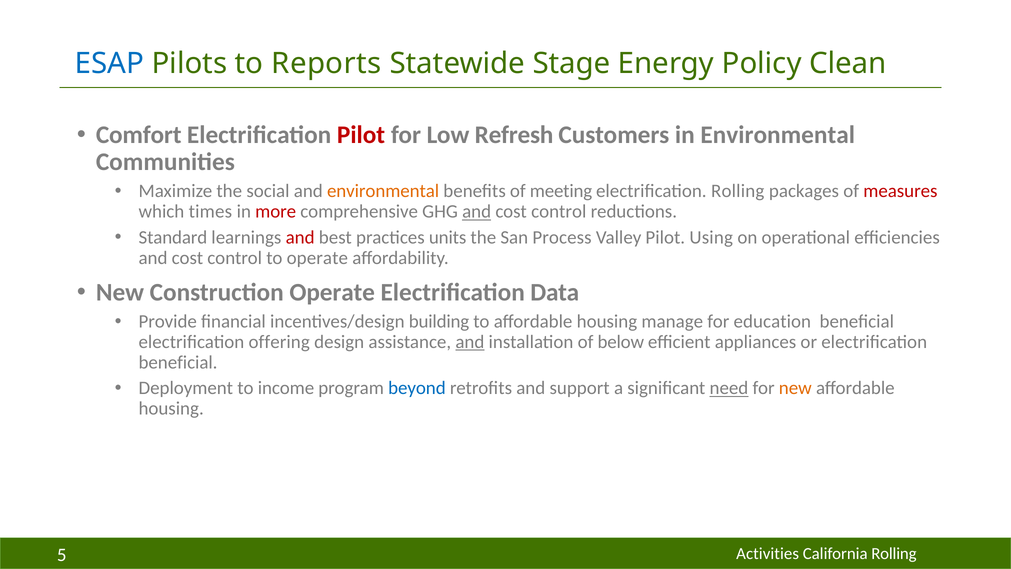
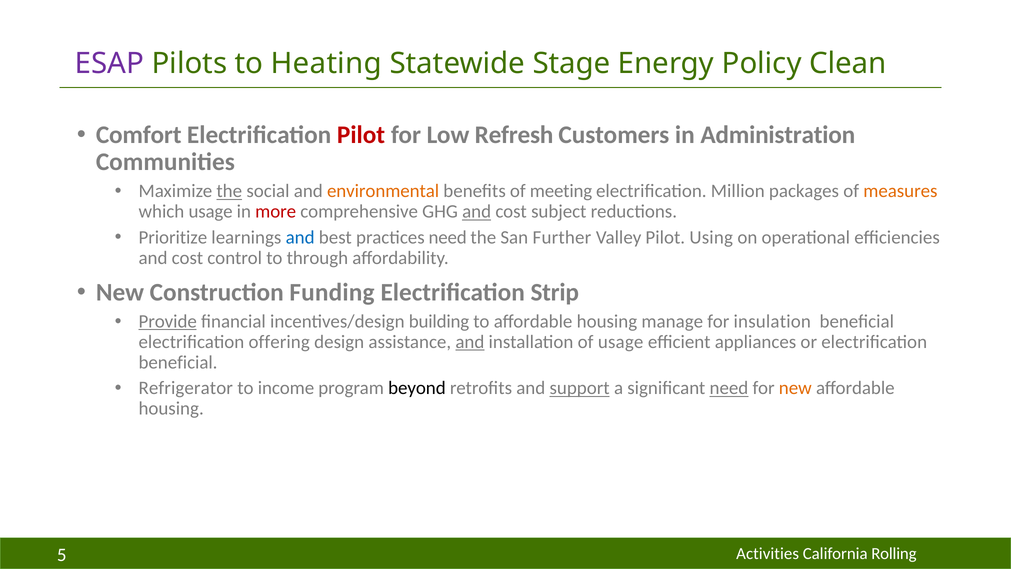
ESAP colour: blue -> purple
Reports: Reports -> Heating
in Environmental: Environmental -> Administration
the at (229, 191) underline: none -> present
electrification Rolling: Rolling -> Million
measures colour: red -> orange
which times: times -> usage
control at (559, 212): control -> subject
Standard: Standard -> Prioritize
and at (300, 237) colour: red -> blue
practices units: units -> need
Process: Process -> Further
to operate: operate -> through
Construction Operate: Operate -> Funding
Data: Data -> Strip
Provide underline: none -> present
education: education -> insulation
of below: below -> usage
Deployment: Deployment -> Refrigerator
beyond colour: blue -> black
support underline: none -> present
